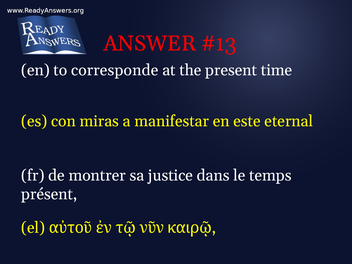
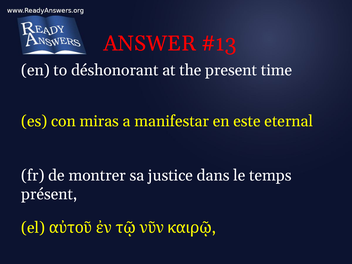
corresponde: corresponde -> déshonorant
